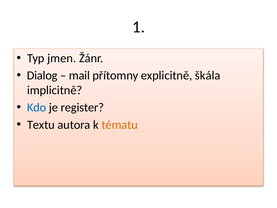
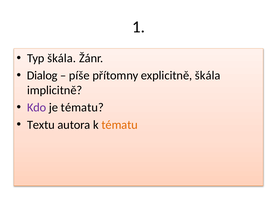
Typ jmen: jmen -> škála
mail: mail -> píše
Kdo colour: blue -> purple
je register: register -> tématu
